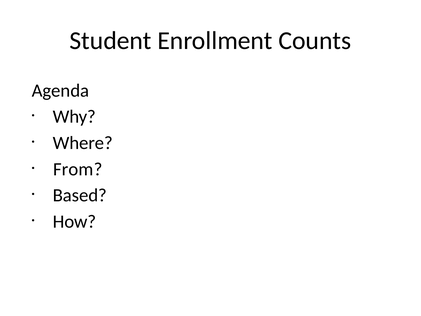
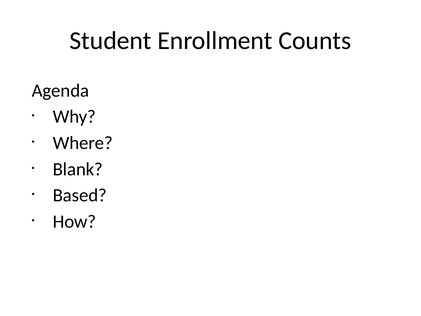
From: From -> Blank
